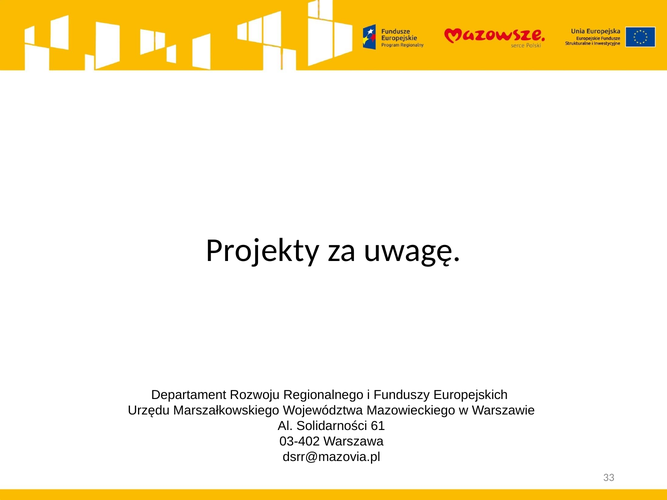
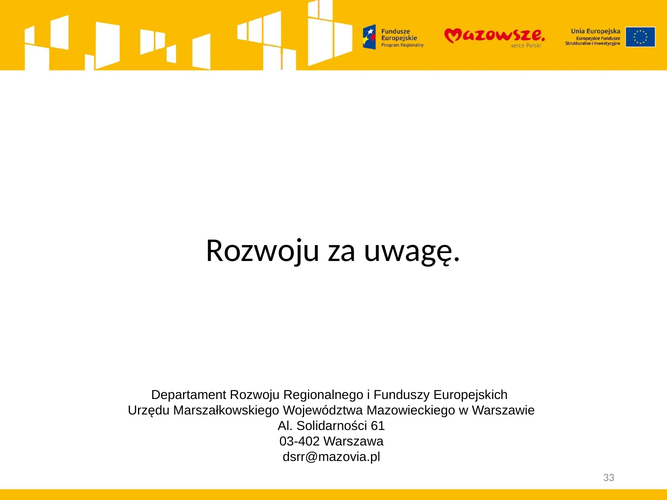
Projekty at (263, 250): Projekty -> Rozwoju
